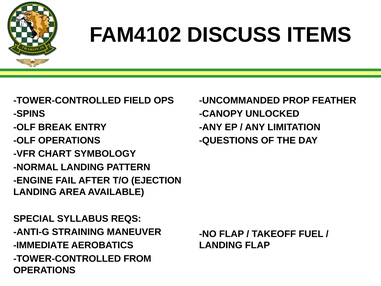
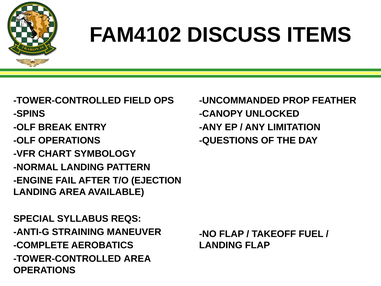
IMMEDIATE: IMMEDIATE -> COMPLETE
TOWER-CONTROLLED FROM: FROM -> AREA
